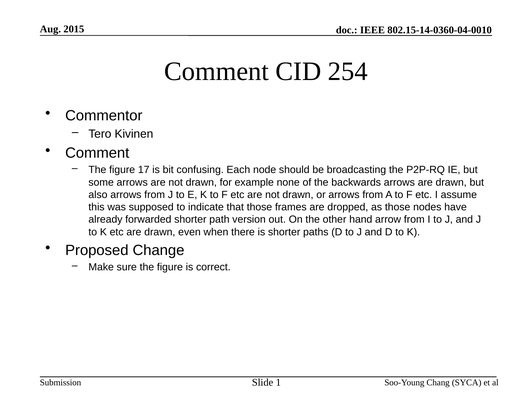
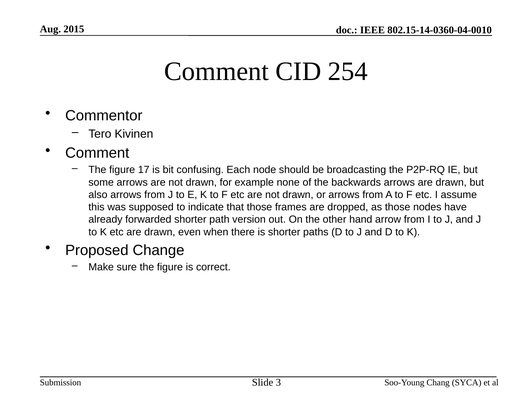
1: 1 -> 3
